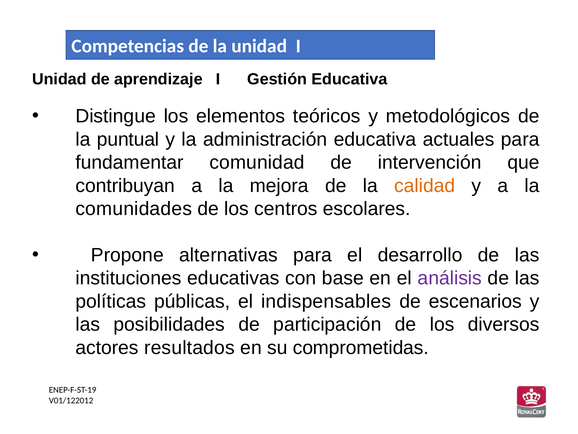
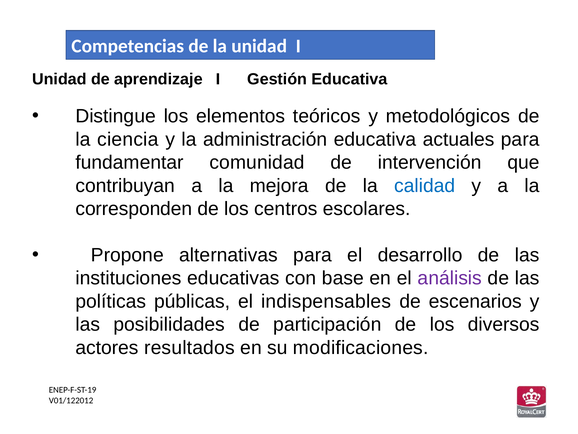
puntual: puntual -> ciencia
calidad colour: orange -> blue
comunidades: comunidades -> corresponden
comprometidas: comprometidas -> modificaciones
